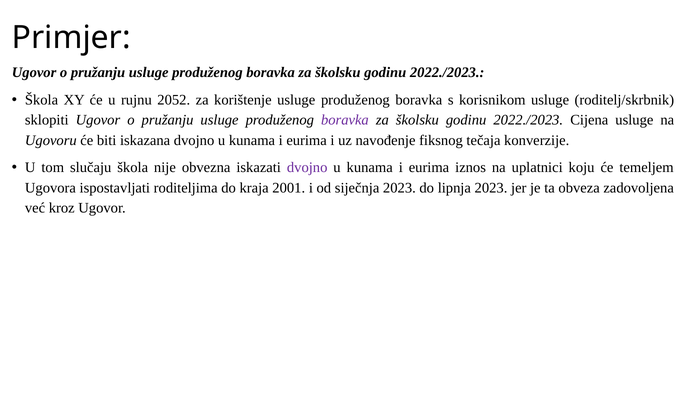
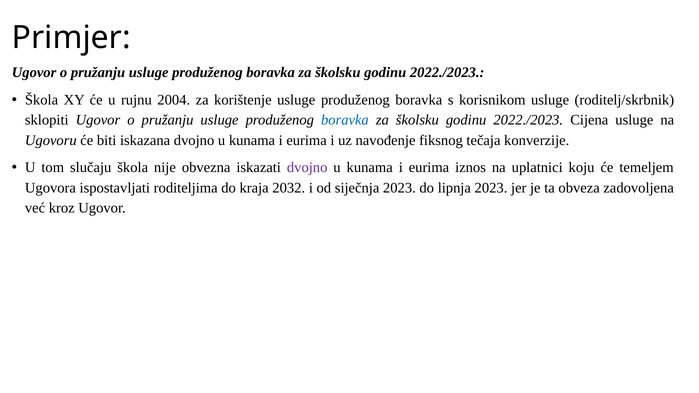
2052: 2052 -> 2004
boravka at (345, 120) colour: purple -> blue
2001: 2001 -> 2032
